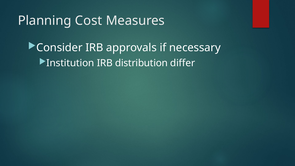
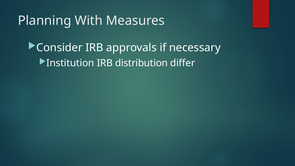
Cost: Cost -> With
